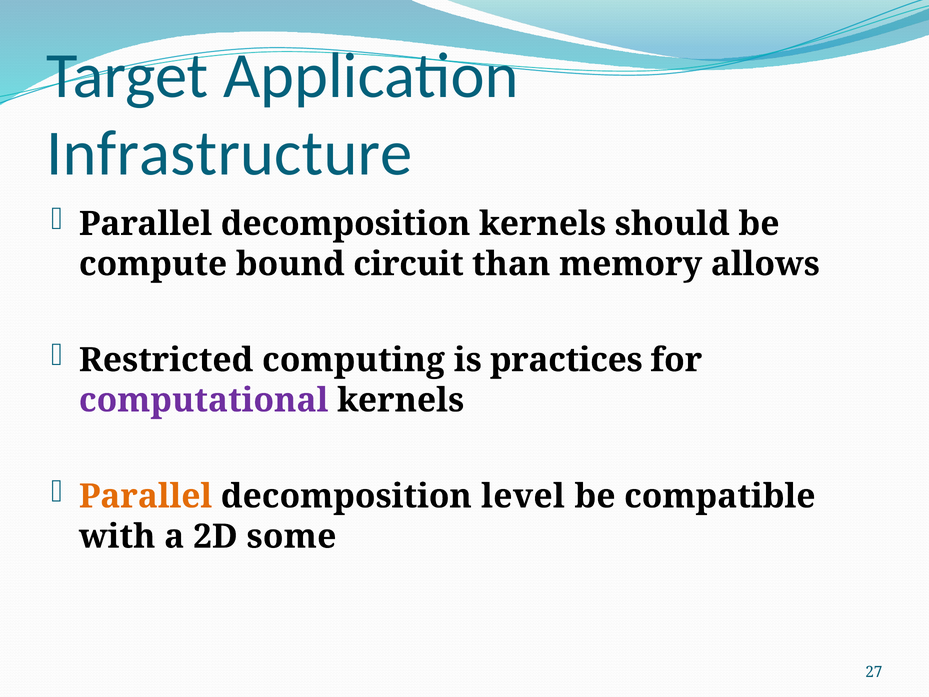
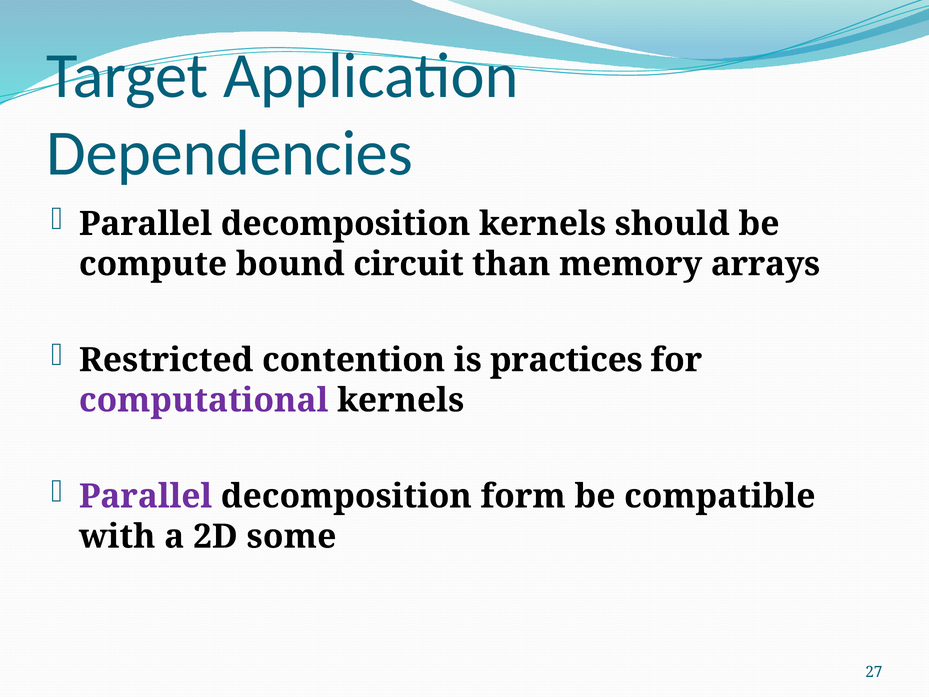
Infrastructure: Infrastructure -> Dependencies
allows: allows -> arrays
computing: computing -> contention
Parallel at (146, 496) colour: orange -> purple
level: level -> form
